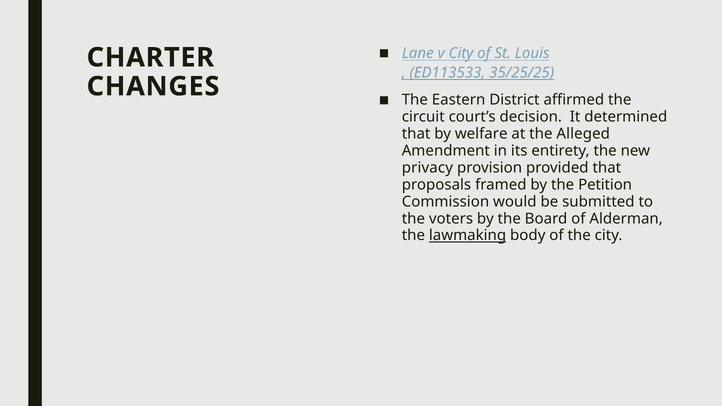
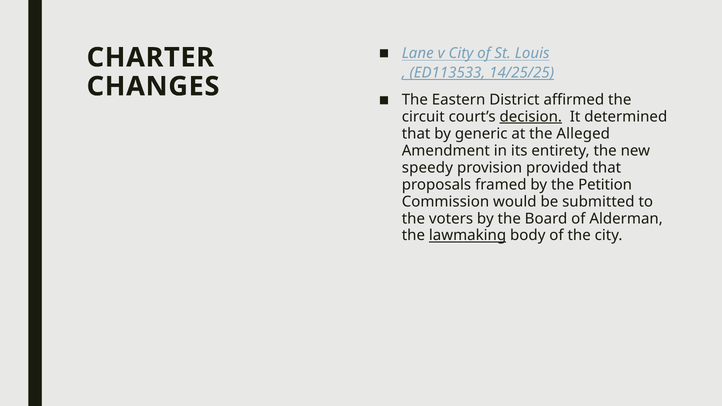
35/25/25: 35/25/25 -> 14/25/25
decision underline: none -> present
welfare: welfare -> generic
privacy: privacy -> speedy
